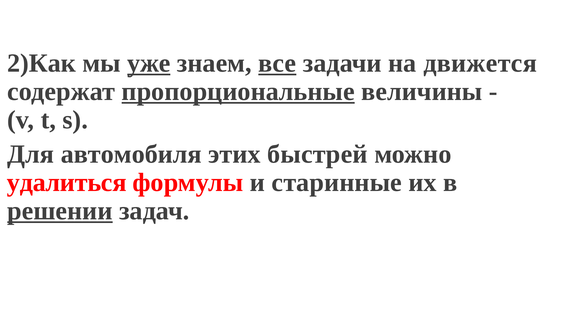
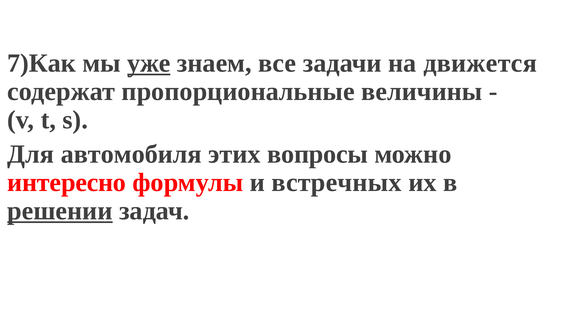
2)Как: 2)Как -> 7)Как
все underline: present -> none
пропорциональные underline: present -> none
быстрей: быстрей -> вопросы
удалиться: удалиться -> интересно
старинные: старинные -> встречных
